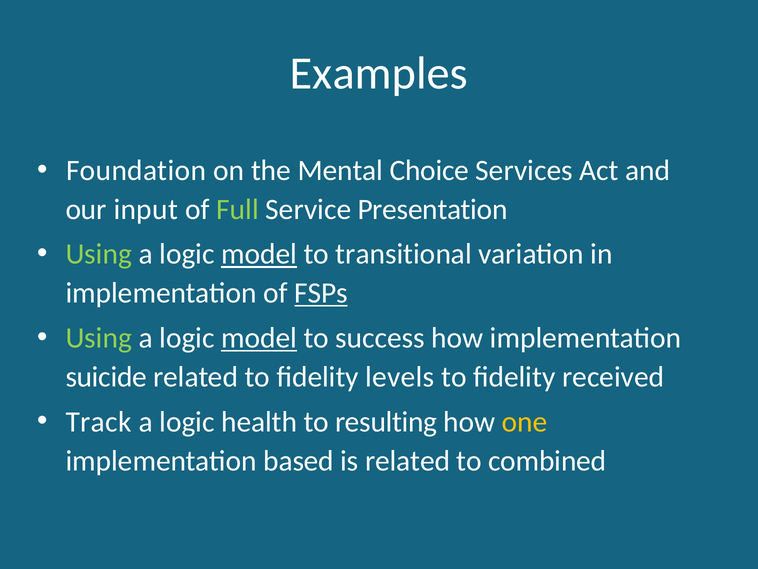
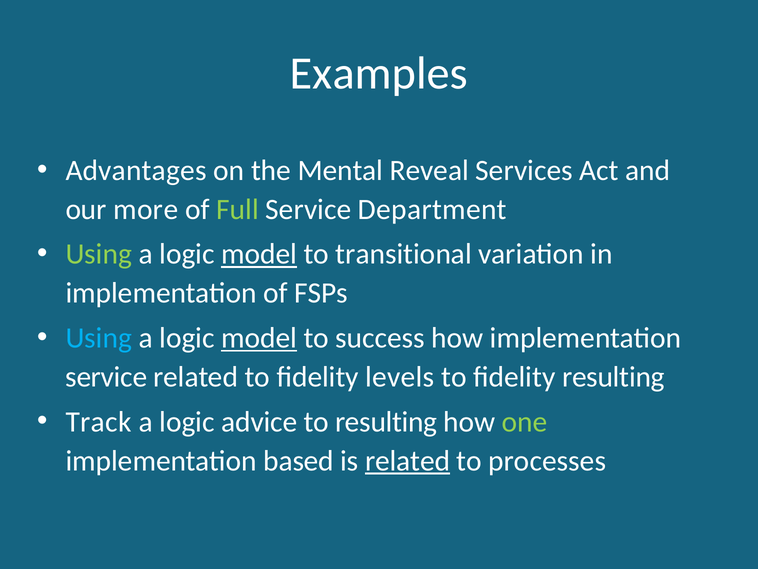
Foundation: Foundation -> Advantages
Choice: Choice -> Reveal
input: input -> more
Presentation: Presentation -> Department
FSPs underline: present -> none
Using at (99, 338) colour: light green -> light blue
suicide at (106, 377): suicide -> service
fidelity received: received -> resulting
health: health -> advice
one colour: yellow -> light green
related at (408, 460) underline: none -> present
combined: combined -> processes
